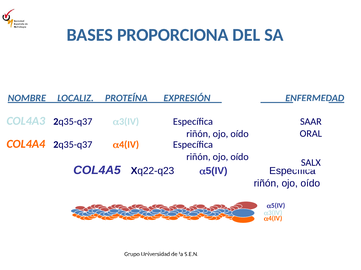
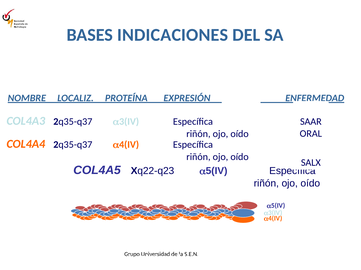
PROPORCIONA: PROPORCIONA -> INDICACIONES
